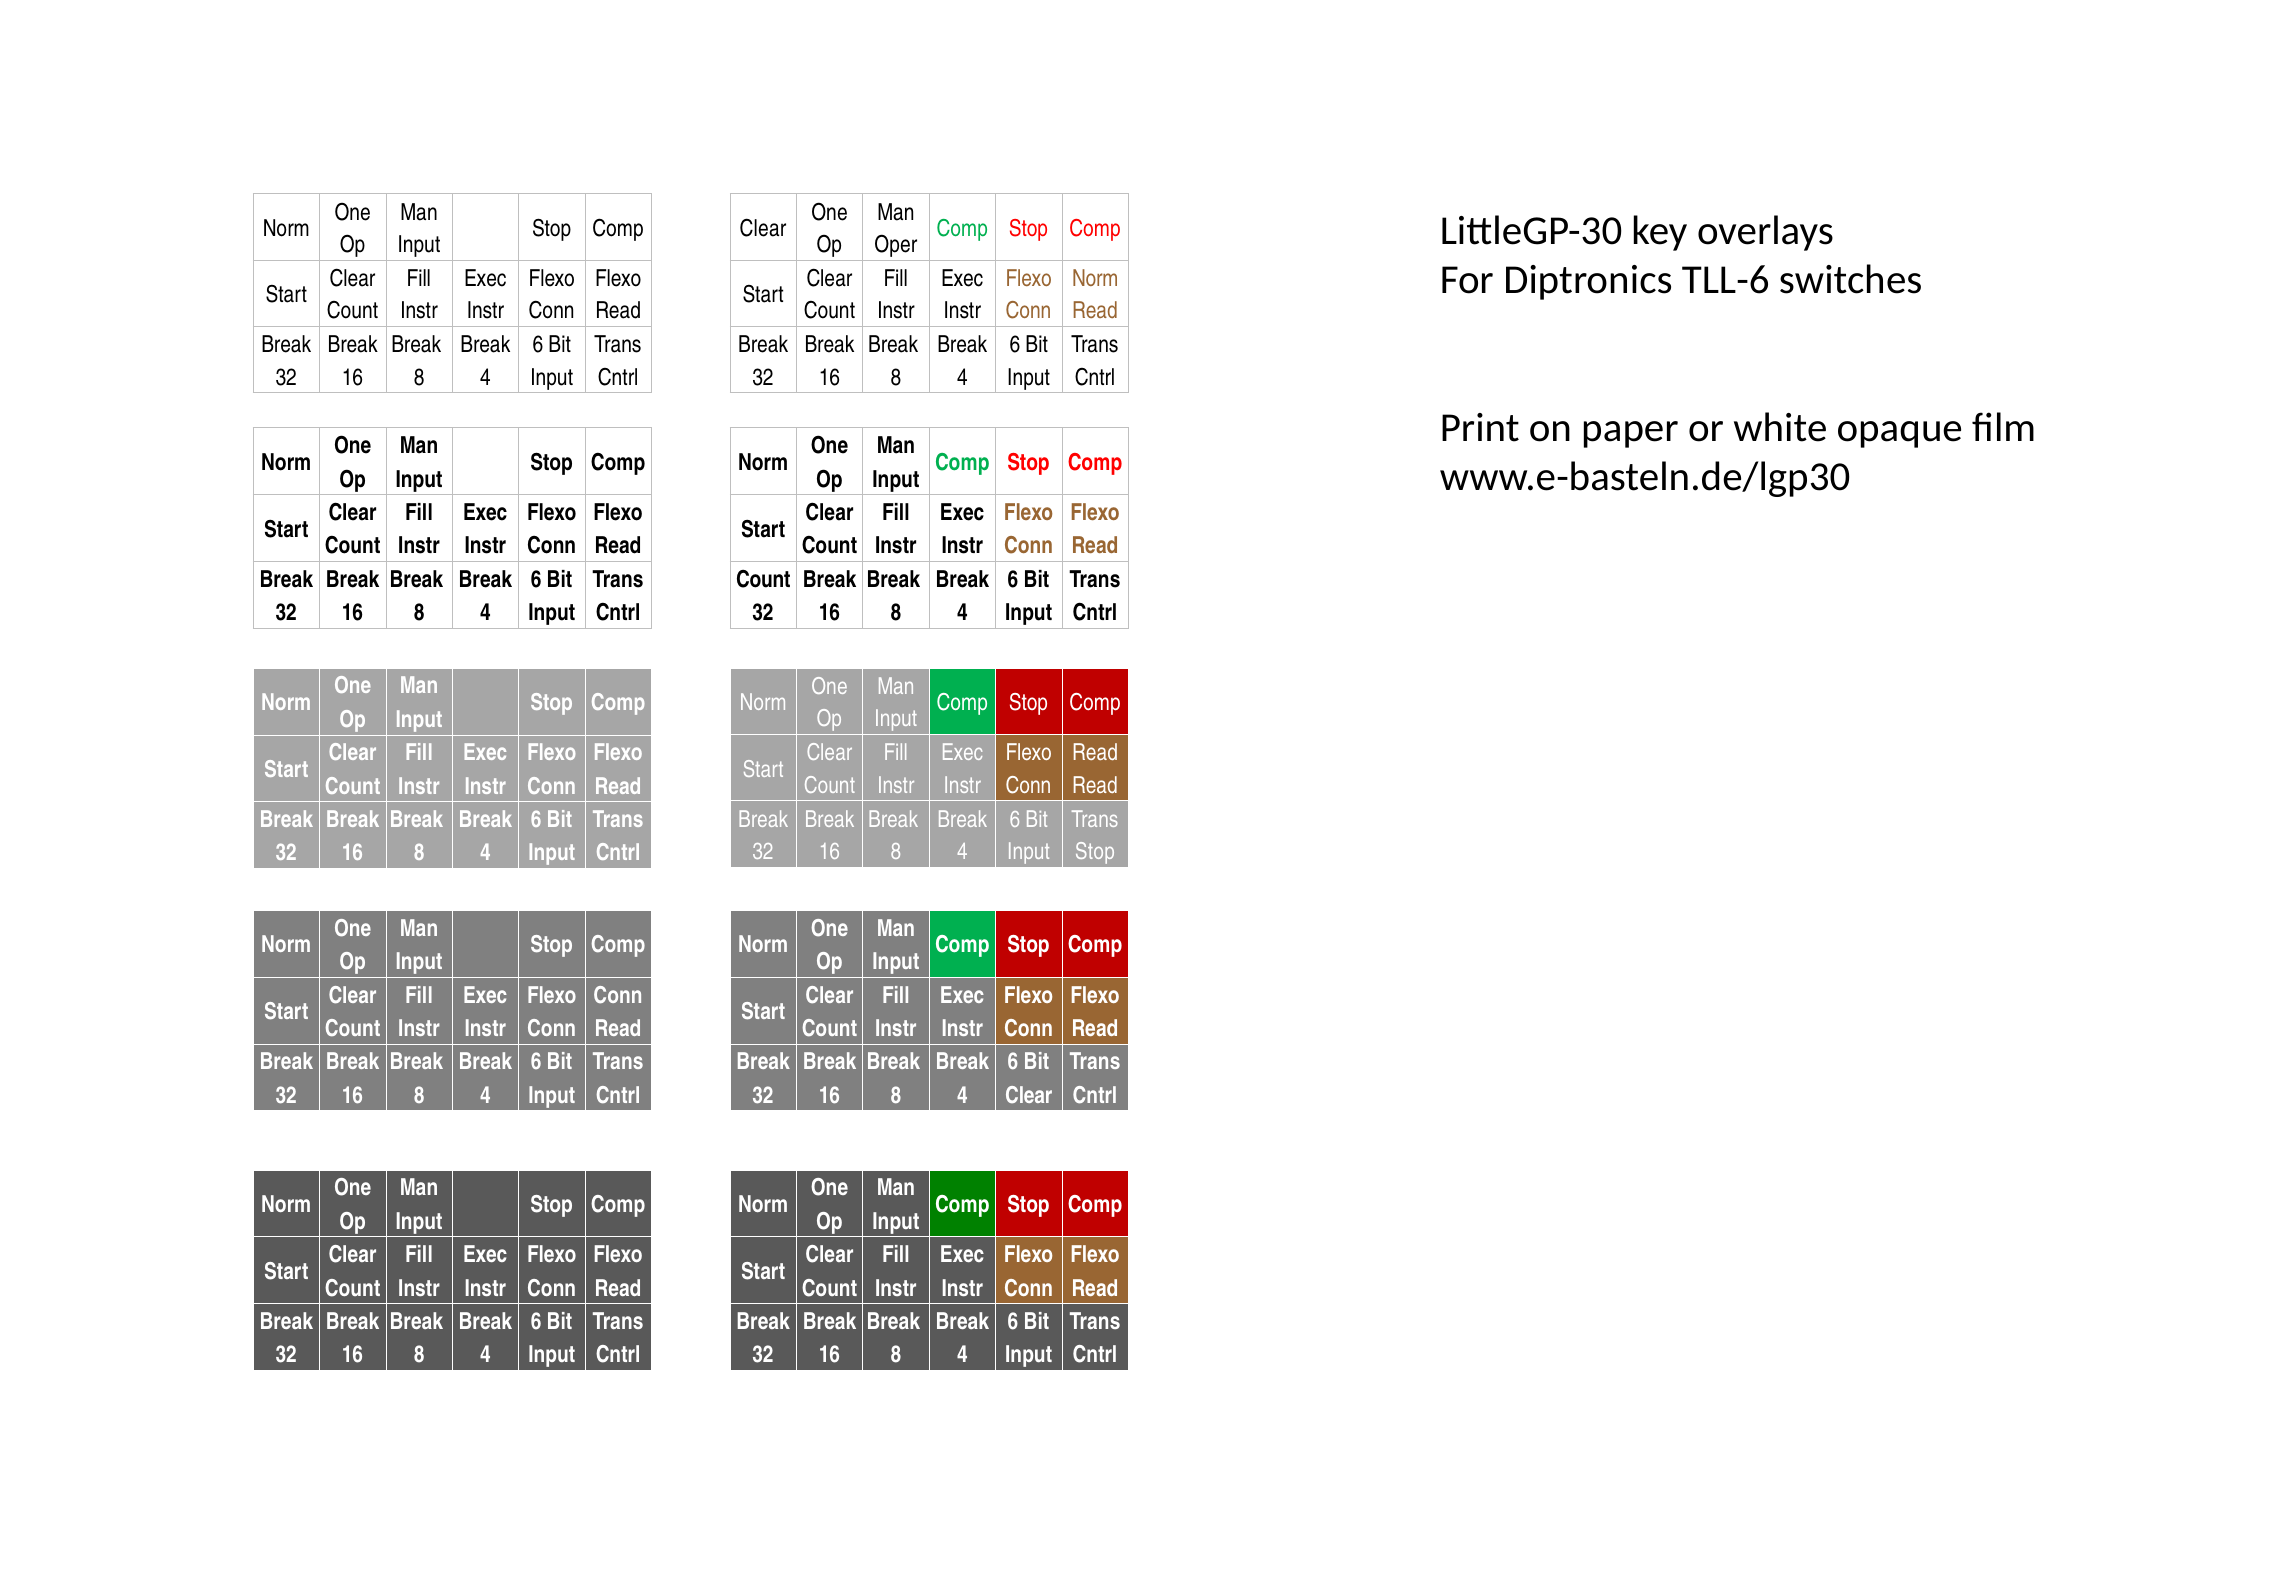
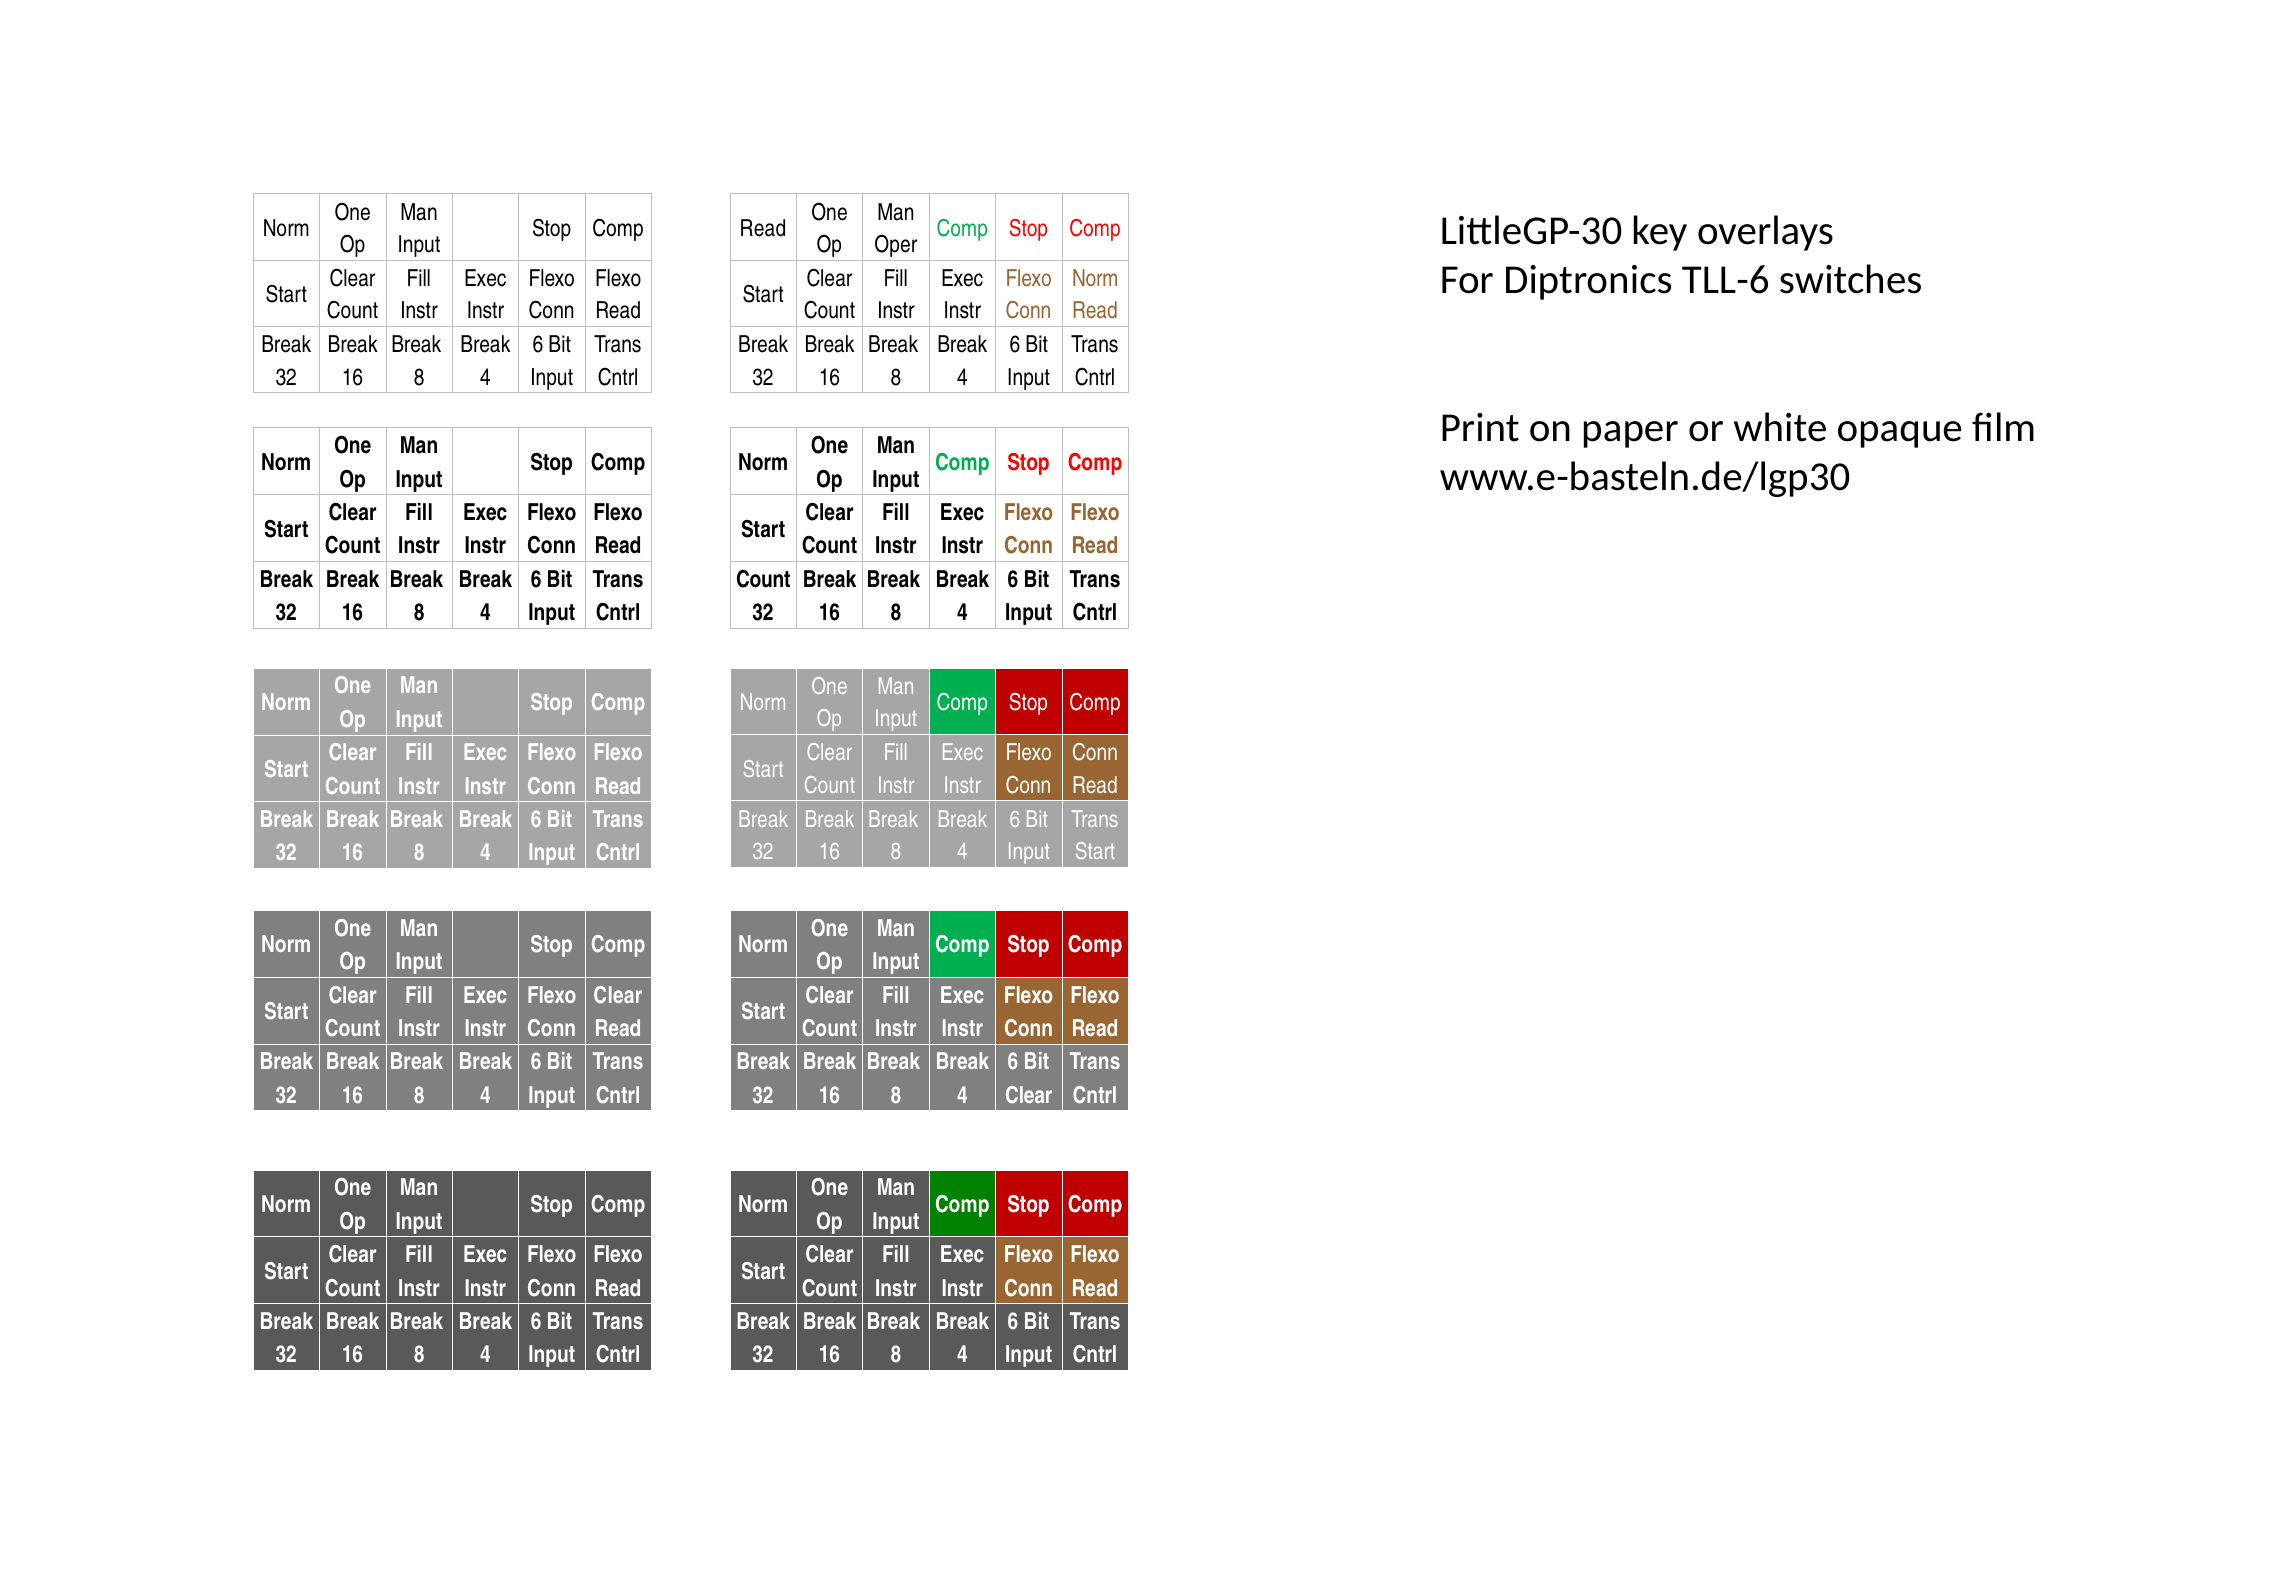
Clear at (763, 228): Clear -> Read
Read at (1095, 753): Read -> Conn
Stop at (1095, 852): Stop -> Start
Conn at (618, 995): Conn -> Clear
